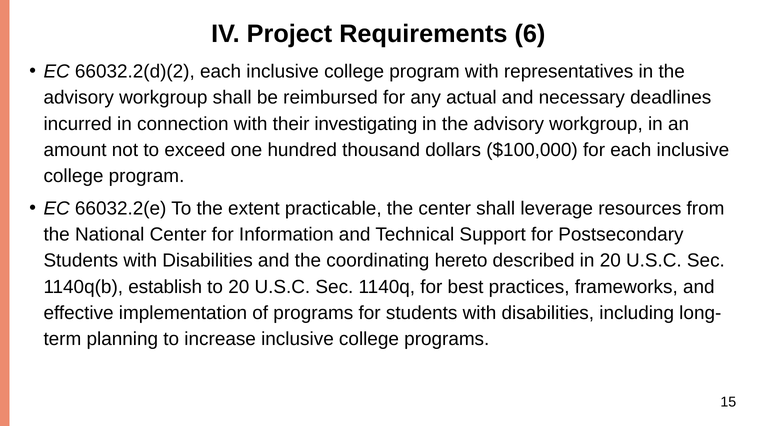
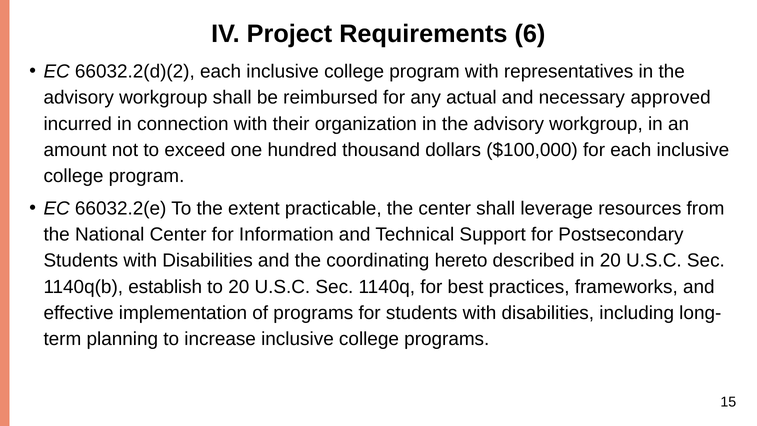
deadlines: deadlines -> approved
investigating: investigating -> organization
